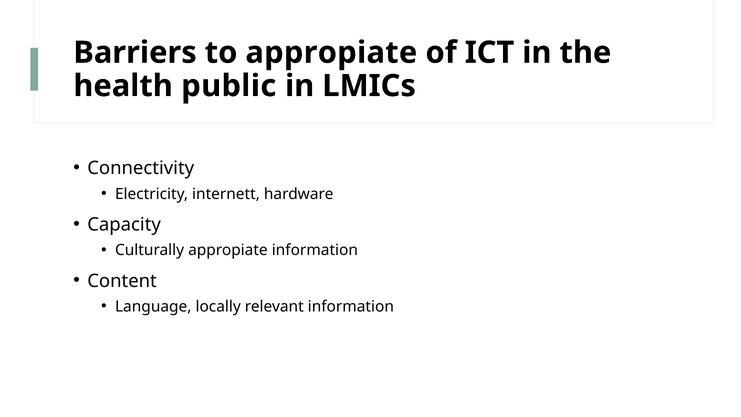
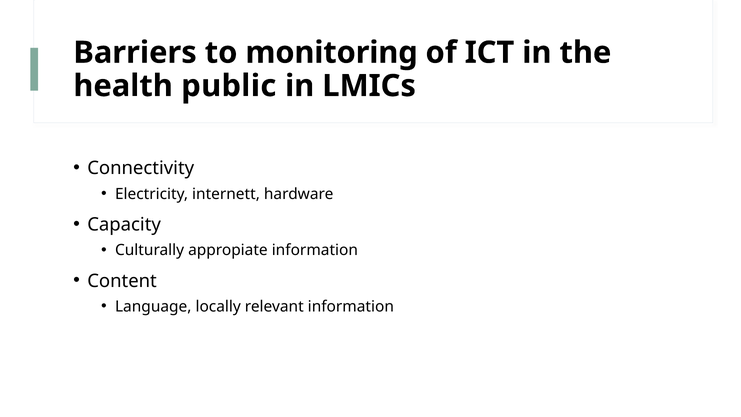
to appropiate: appropiate -> monitoring
